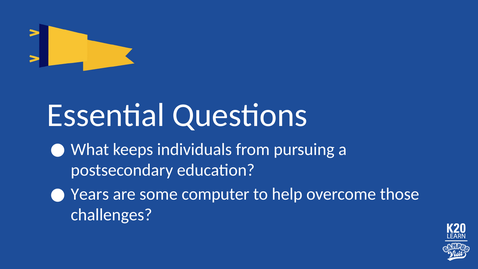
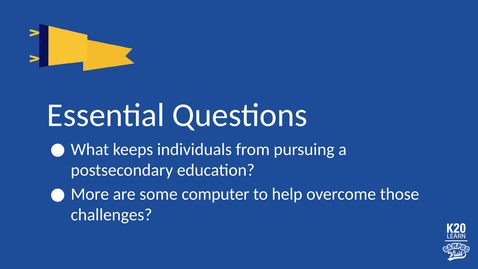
Years: Years -> More
